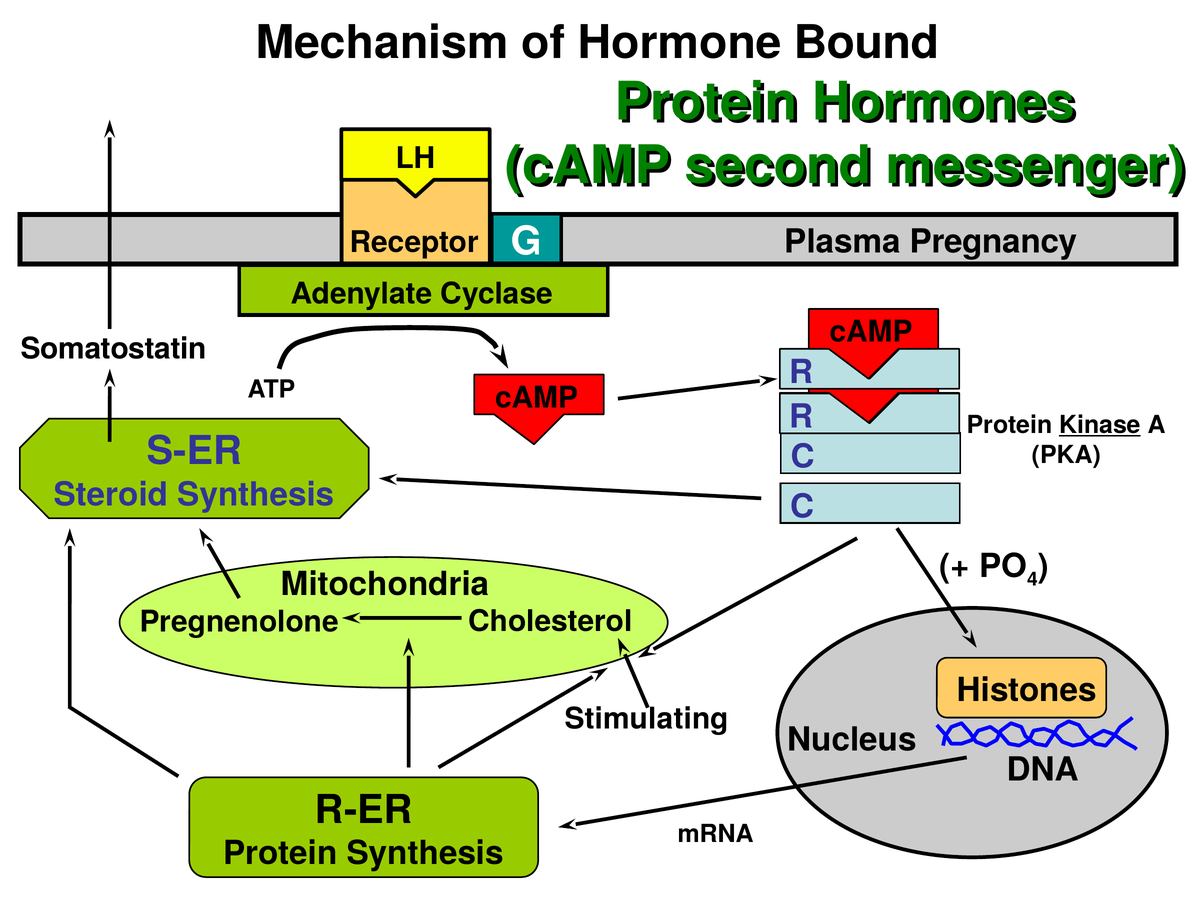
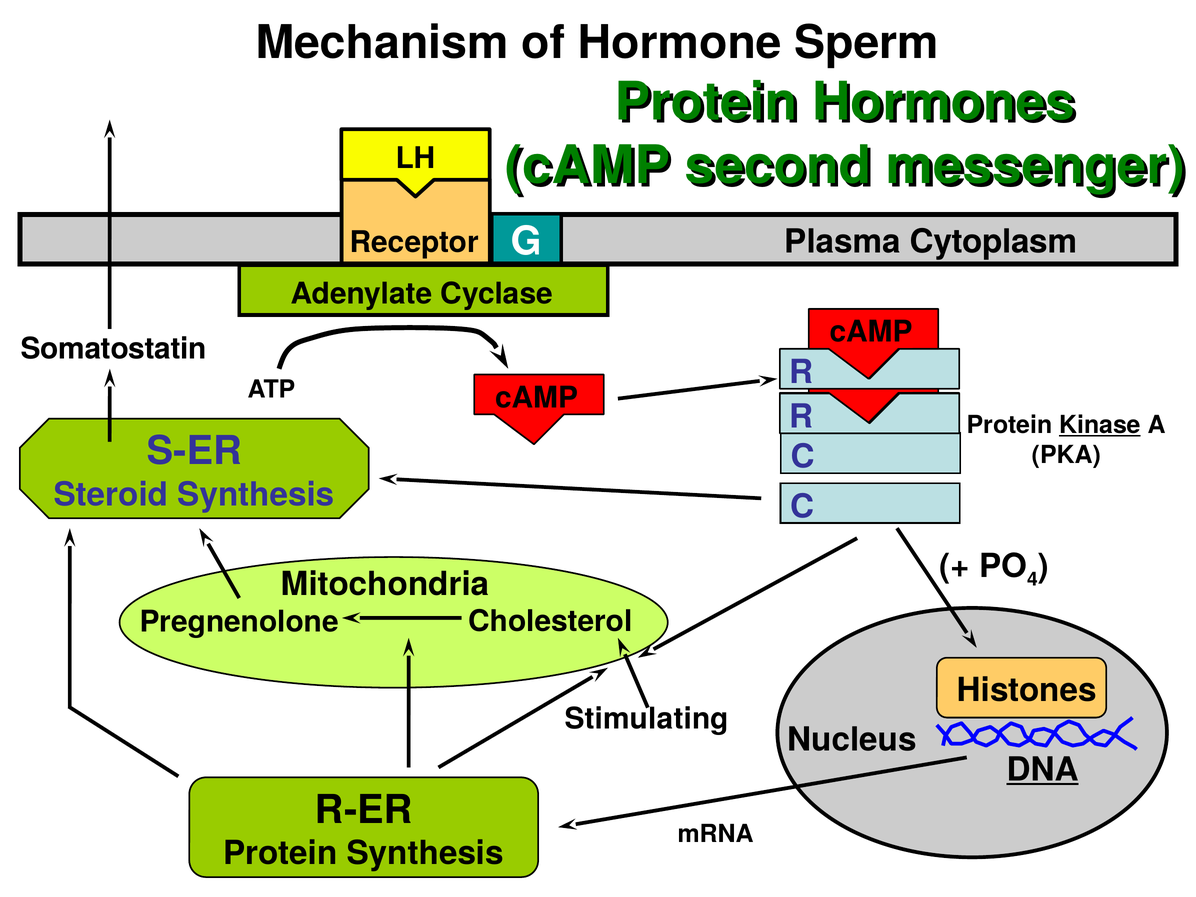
Bound: Bound -> Sperm
Pregnancy: Pregnancy -> Cytoplasm
DNA underline: none -> present
